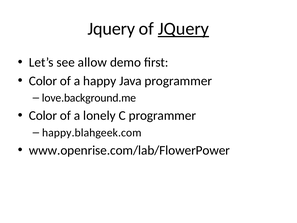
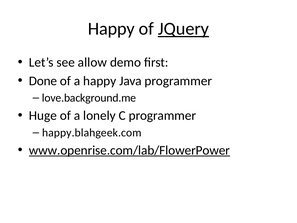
Jquery at (111, 29): Jquery -> Happy
Color at (43, 81): Color -> Done
Color at (43, 115): Color -> Huge
www.openrise.com/lab/FlowerPower underline: none -> present
